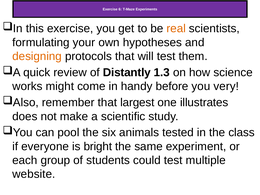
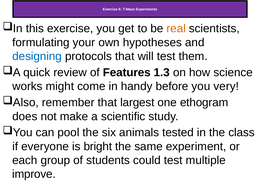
designing colour: orange -> blue
Distantly: Distantly -> Features
illustrates: illustrates -> ethogram
website: website -> improve
